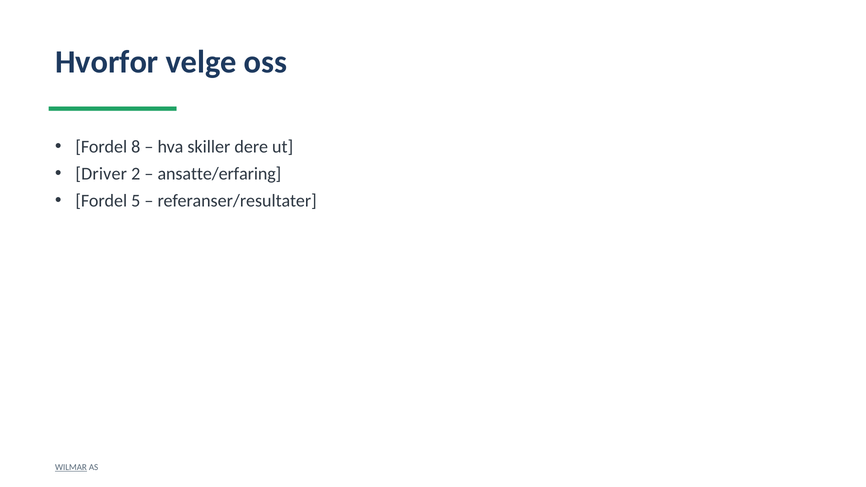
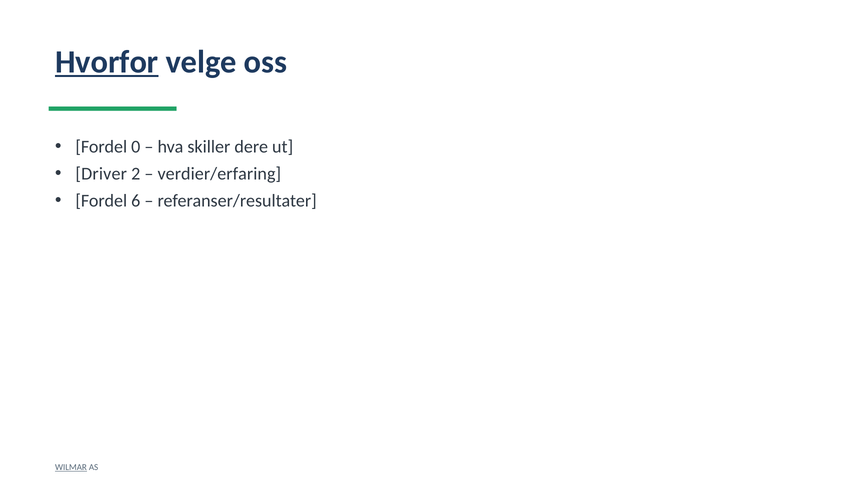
Hvorfor underline: none -> present
8: 8 -> 0
ansatte/erfaring: ansatte/erfaring -> verdier/erfaring
5: 5 -> 6
